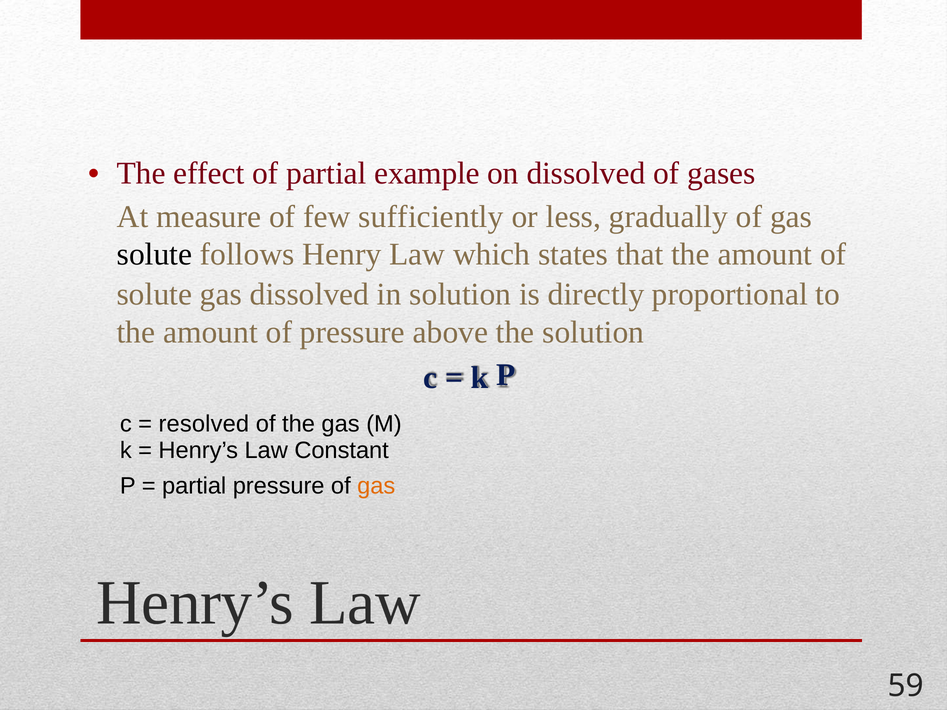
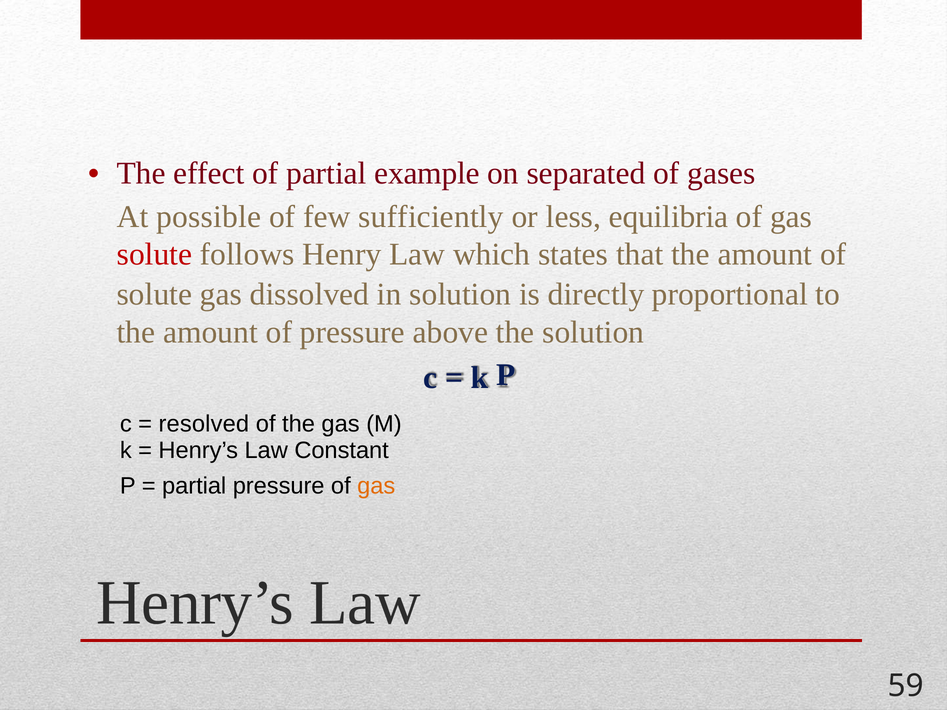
on dissolved: dissolved -> separated
measure: measure -> possible
gradually: gradually -> equilibria
solute at (154, 255) colour: black -> red
